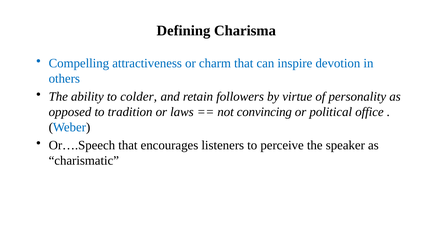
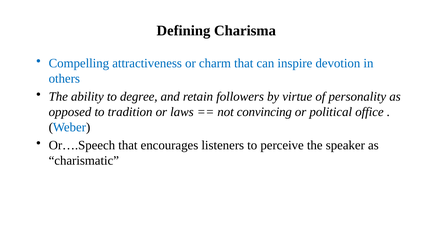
colder: colder -> degree
